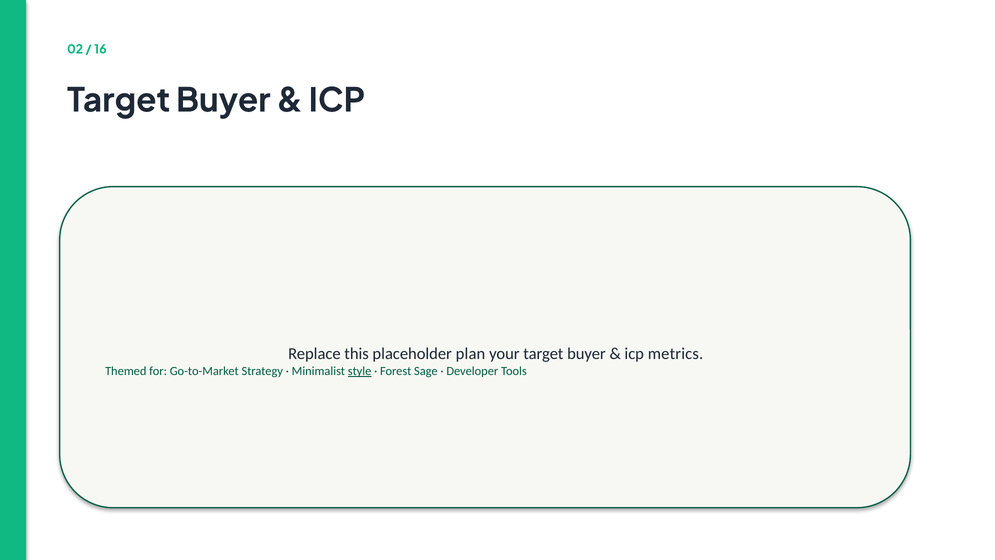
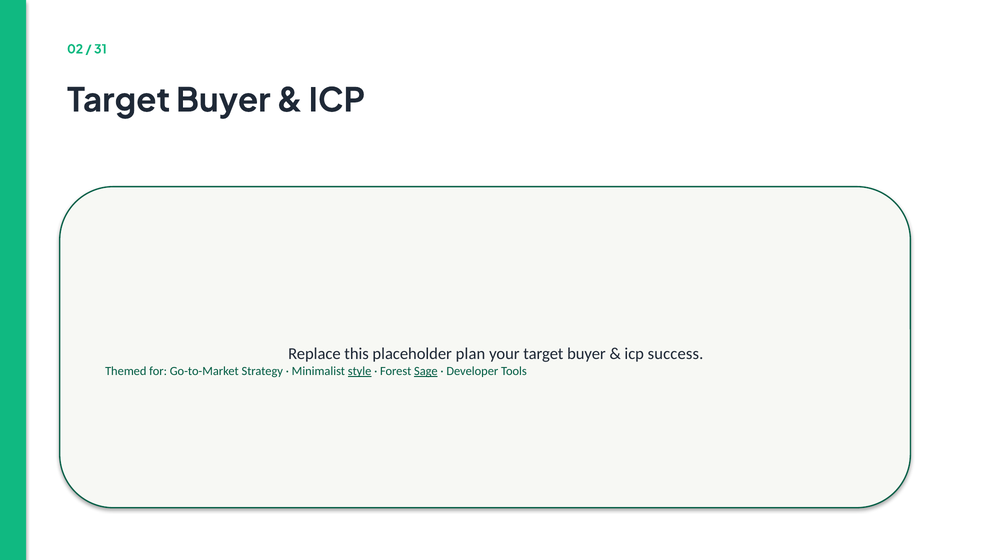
16: 16 -> 31
metrics: metrics -> success
Sage underline: none -> present
